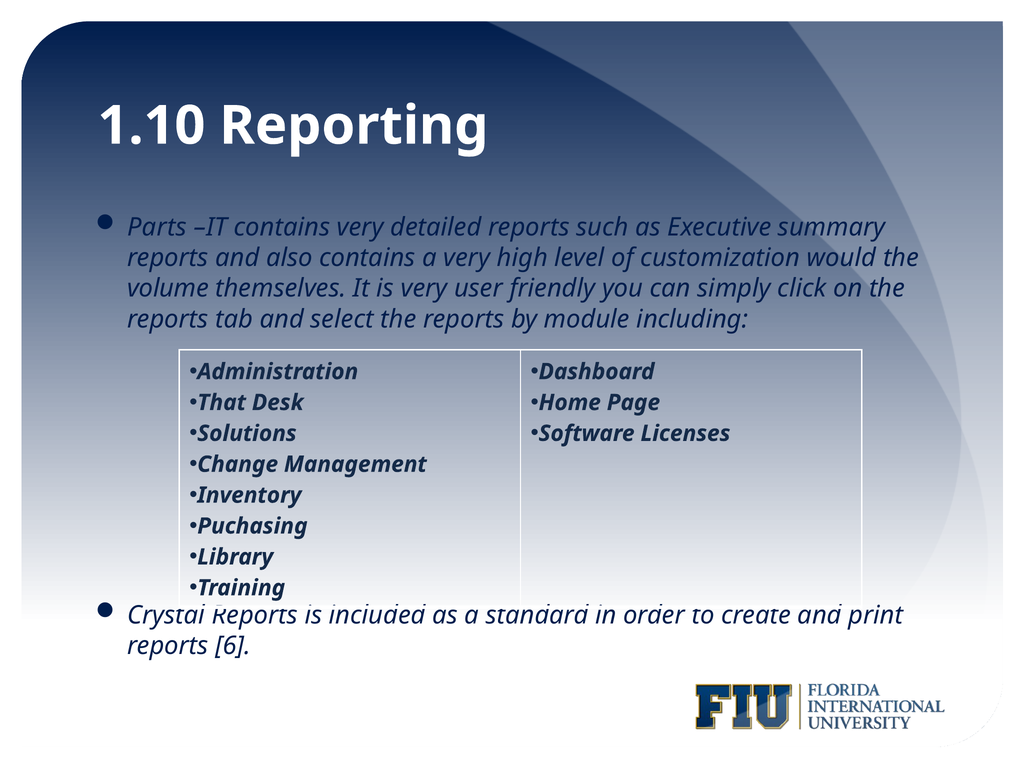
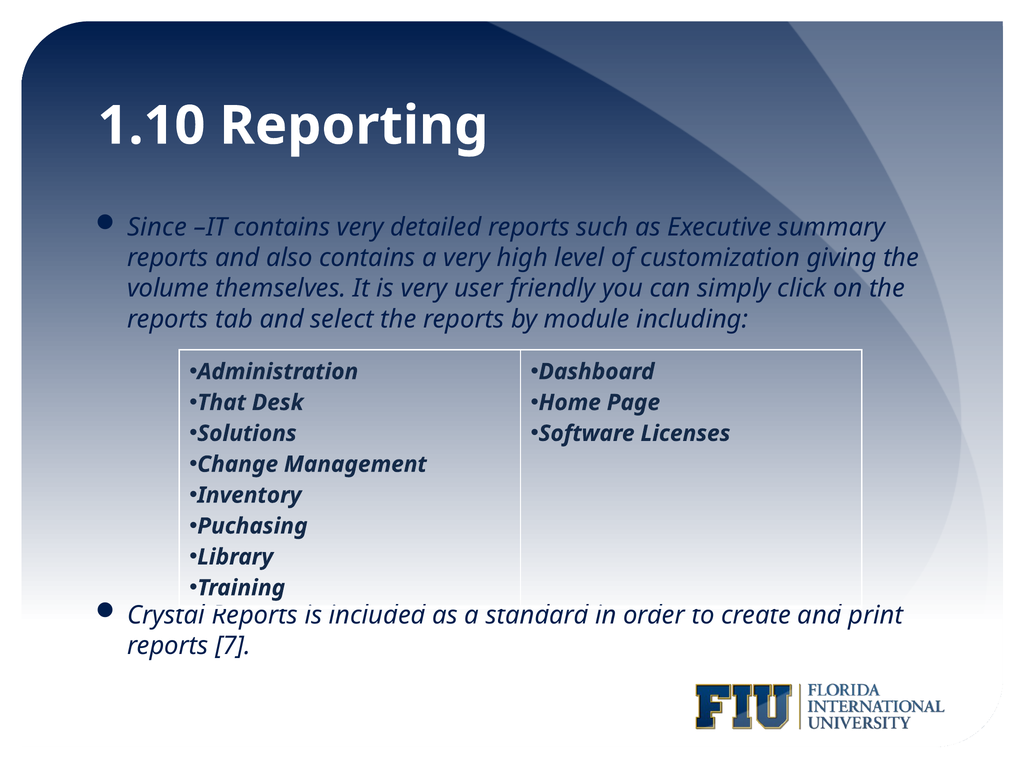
Parts: Parts -> Since
would: would -> giving
6: 6 -> 7
